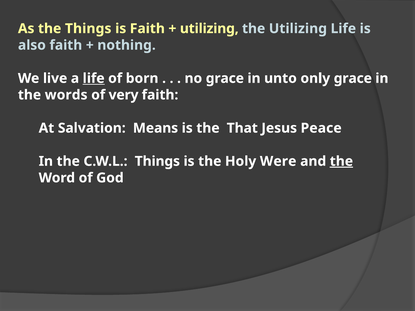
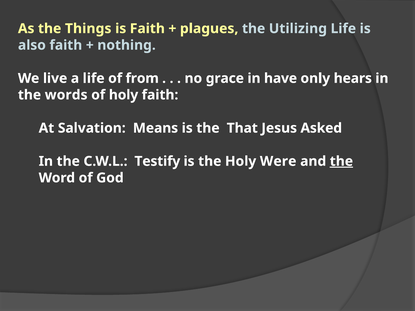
utilizing at (209, 29): utilizing -> plagues
life at (94, 78) underline: present -> none
born: born -> from
unto: unto -> have
only grace: grace -> hears
of very: very -> holy
Peace: Peace -> Asked
C.W.L Things: Things -> Testify
